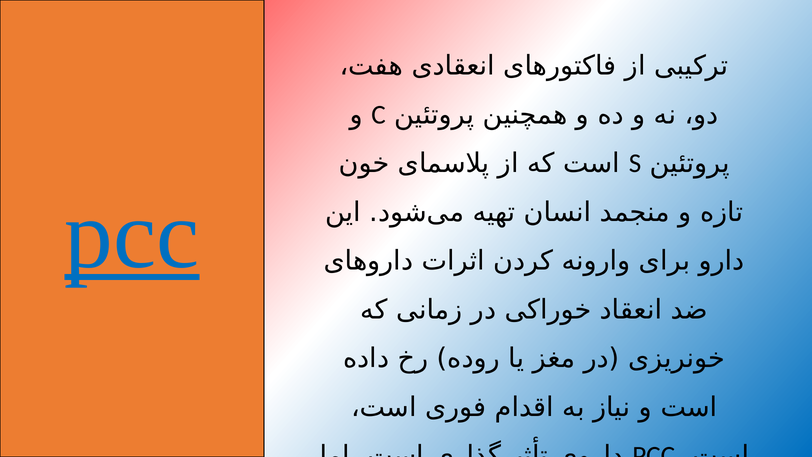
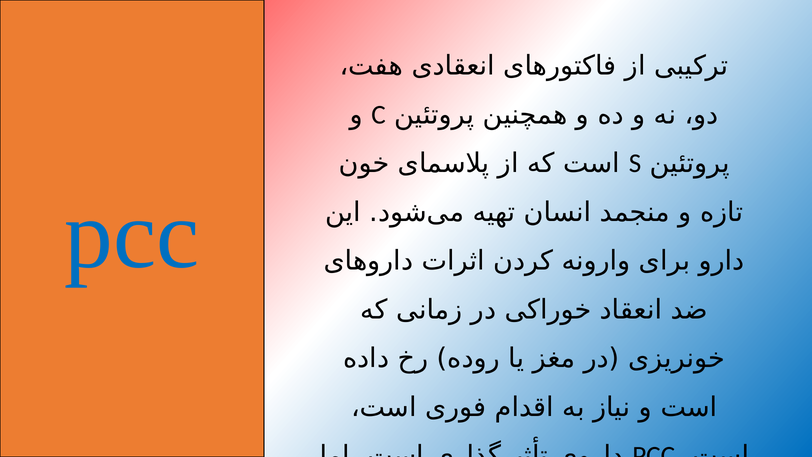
pcc at (132, 235) underline: present -> none
